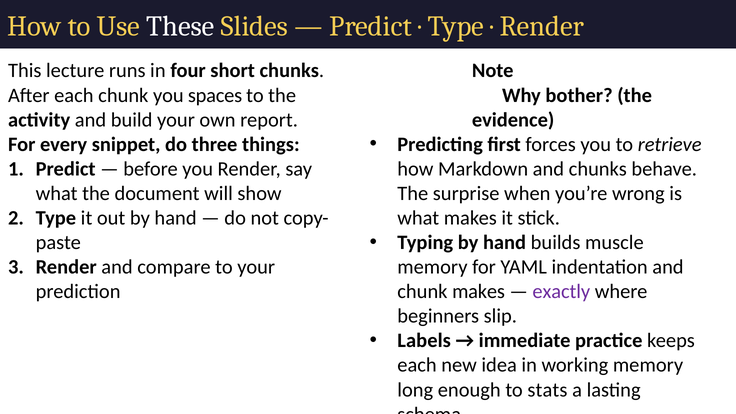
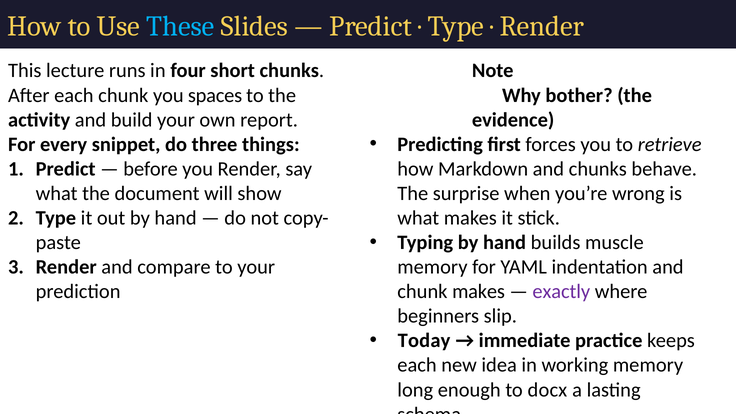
These colour: white -> light blue
Labels: Labels -> Today
stats: stats -> docx
